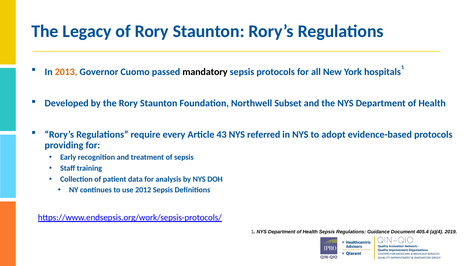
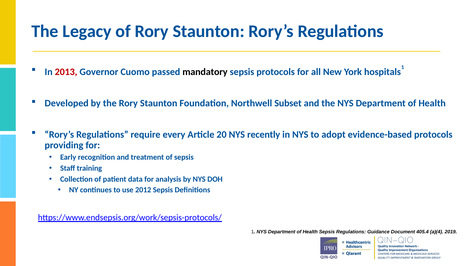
2013 colour: orange -> red
43: 43 -> 20
referred: referred -> recently
